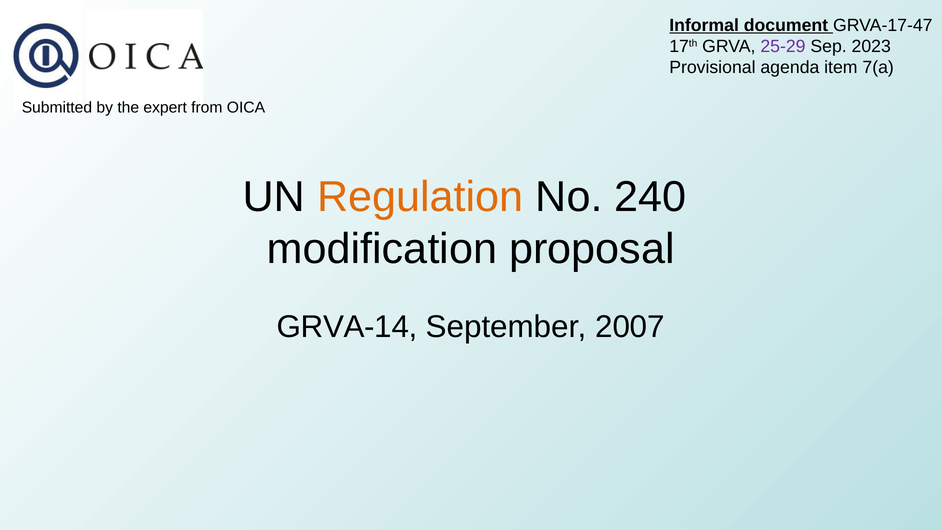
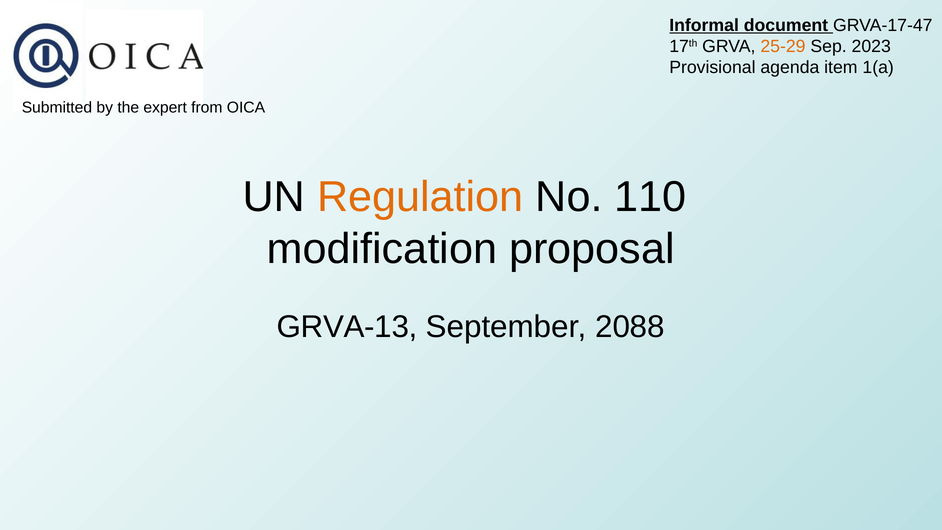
25-29 colour: purple -> orange
7(a: 7(a -> 1(a
240: 240 -> 110
GRVA-14: GRVA-14 -> GRVA-13
2007: 2007 -> 2088
